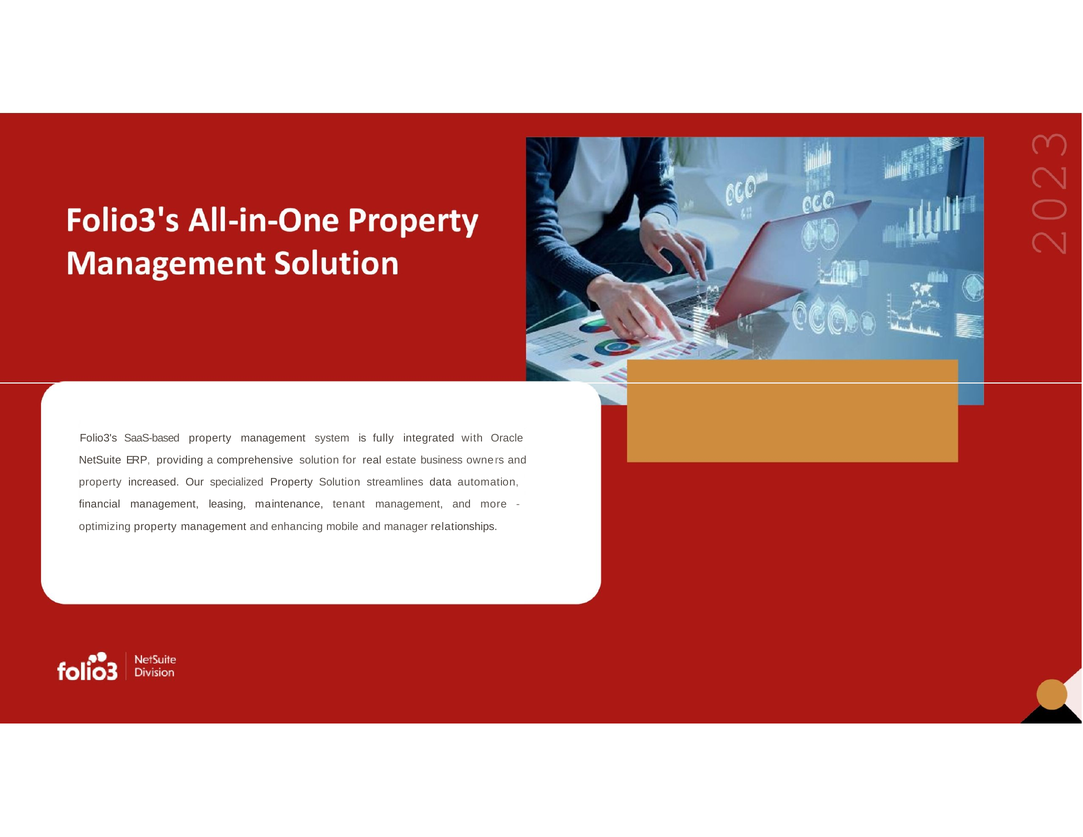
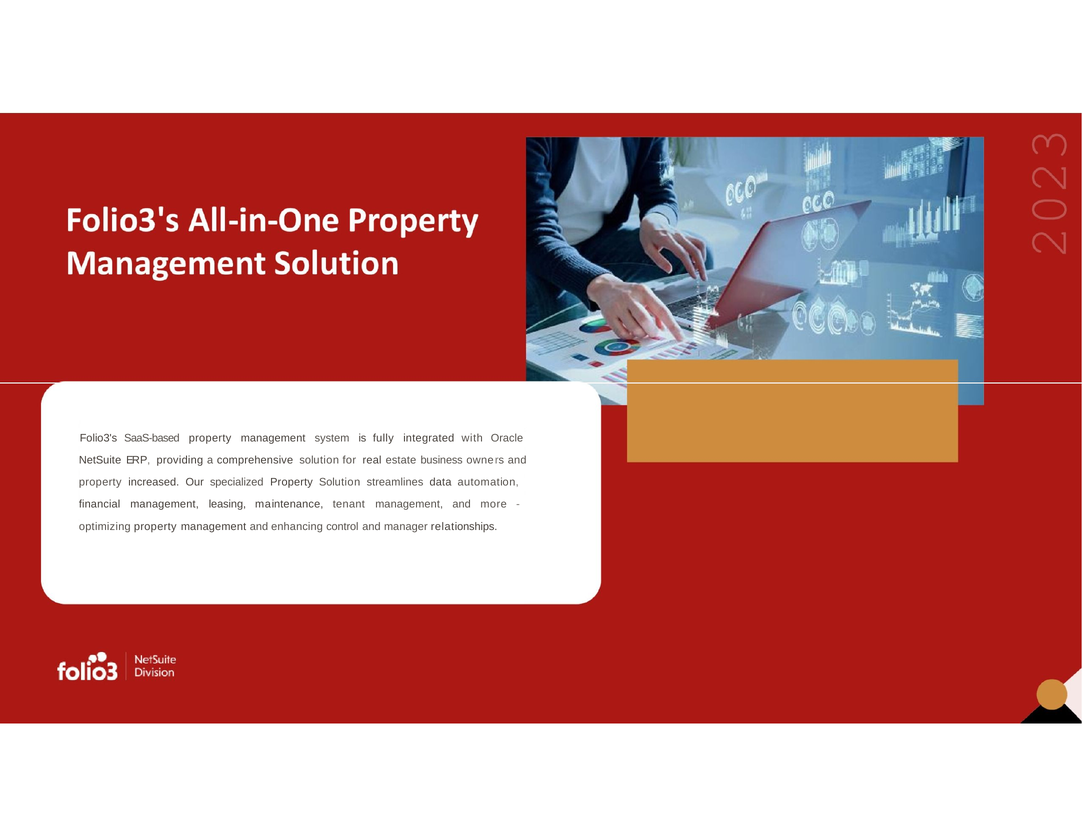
mobile: mobile -> control
